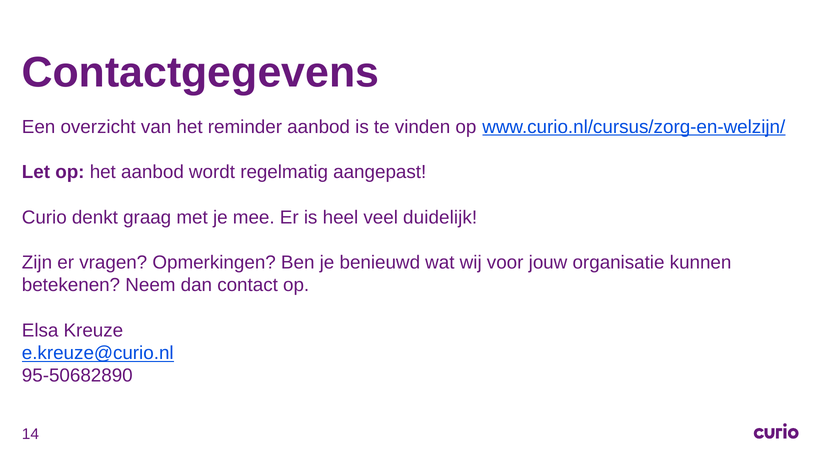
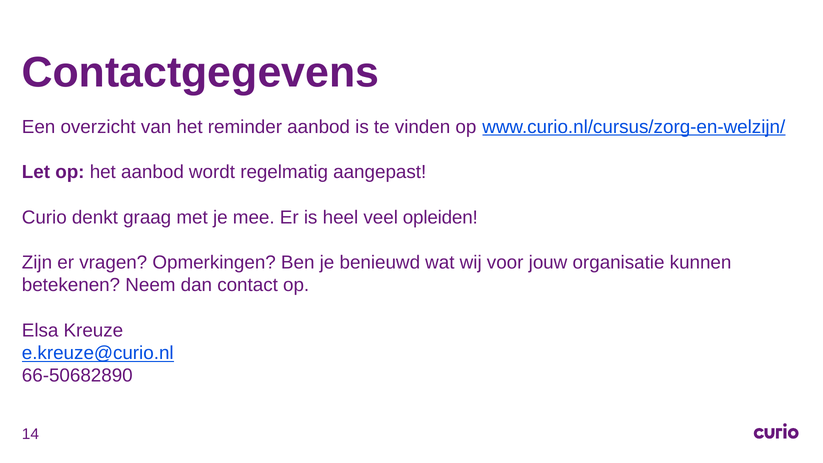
duidelijk: duidelijk -> opleiden
95-50682890: 95-50682890 -> 66-50682890
